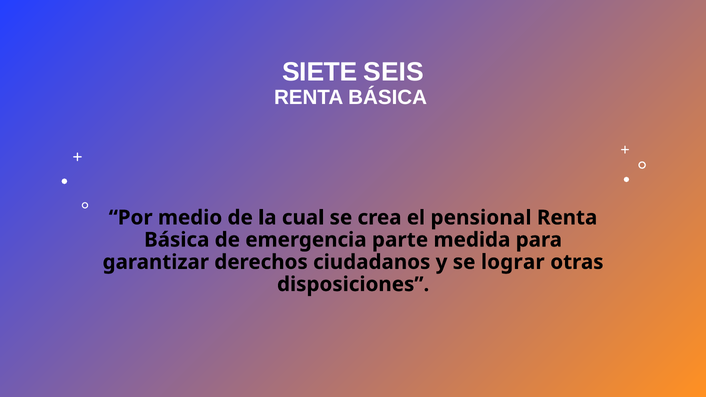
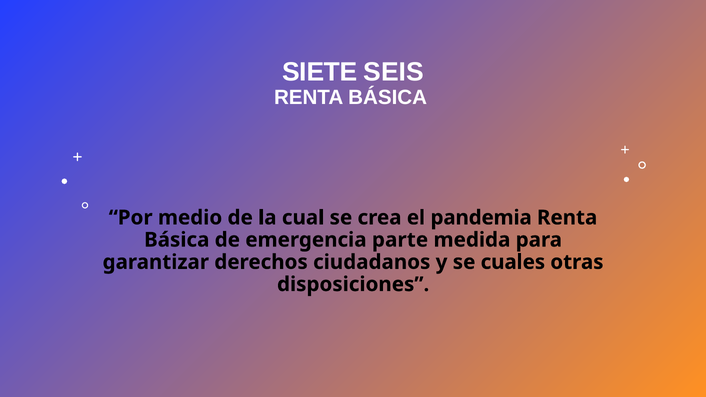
pensional: pensional -> pandemia
lograr: lograr -> cuales
